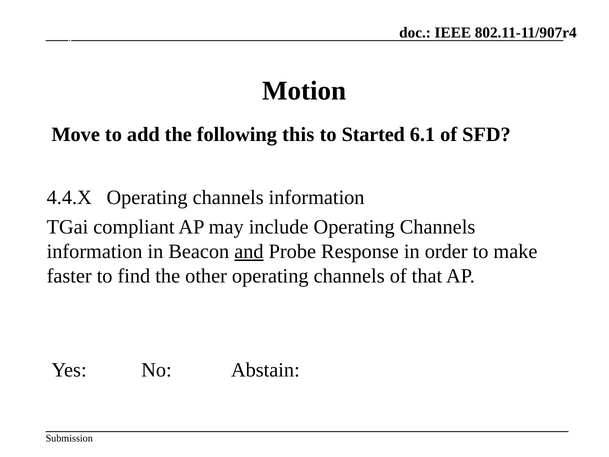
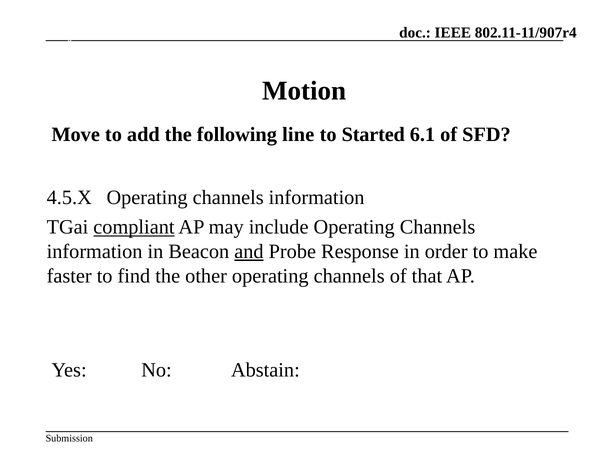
this: this -> line
4.4.X: 4.4.X -> 4.5.X
compliant underline: none -> present
